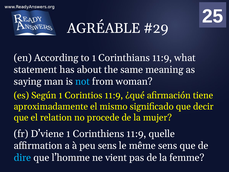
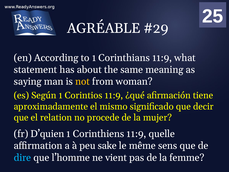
not colour: light blue -> yellow
D’viene: D’viene -> D’quien
peu sens: sens -> sake
